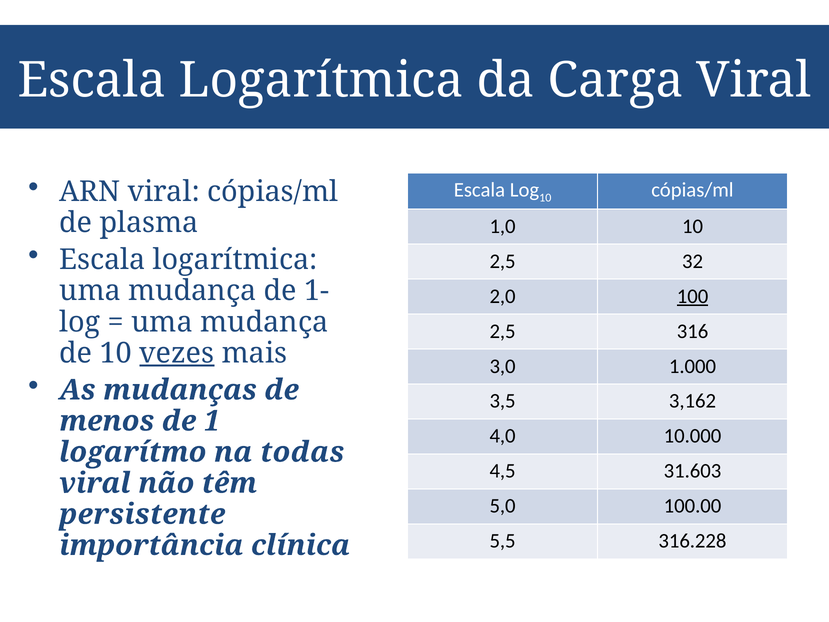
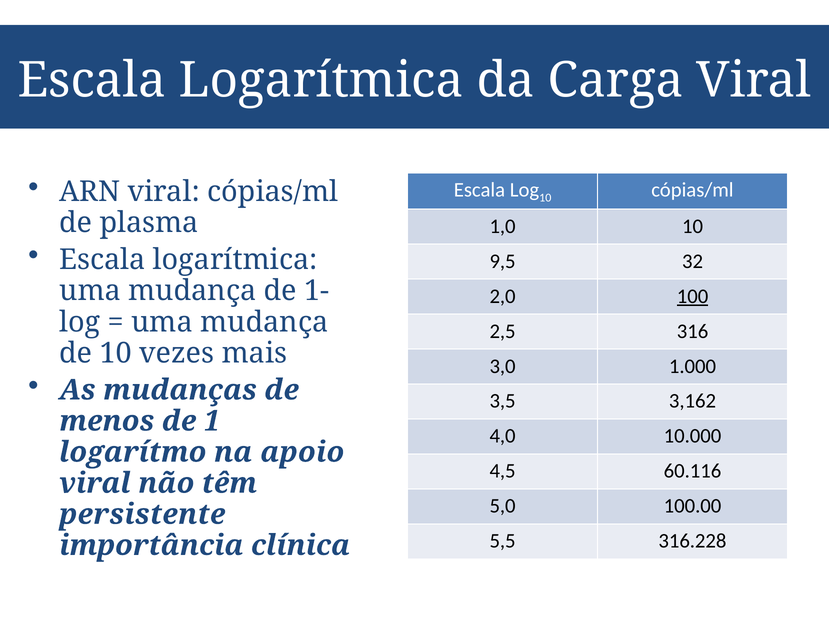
2,5 at (503, 261): 2,5 -> 9,5
vezes underline: present -> none
todas: todas -> apoio
31.603: 31.603 -> 60.116
